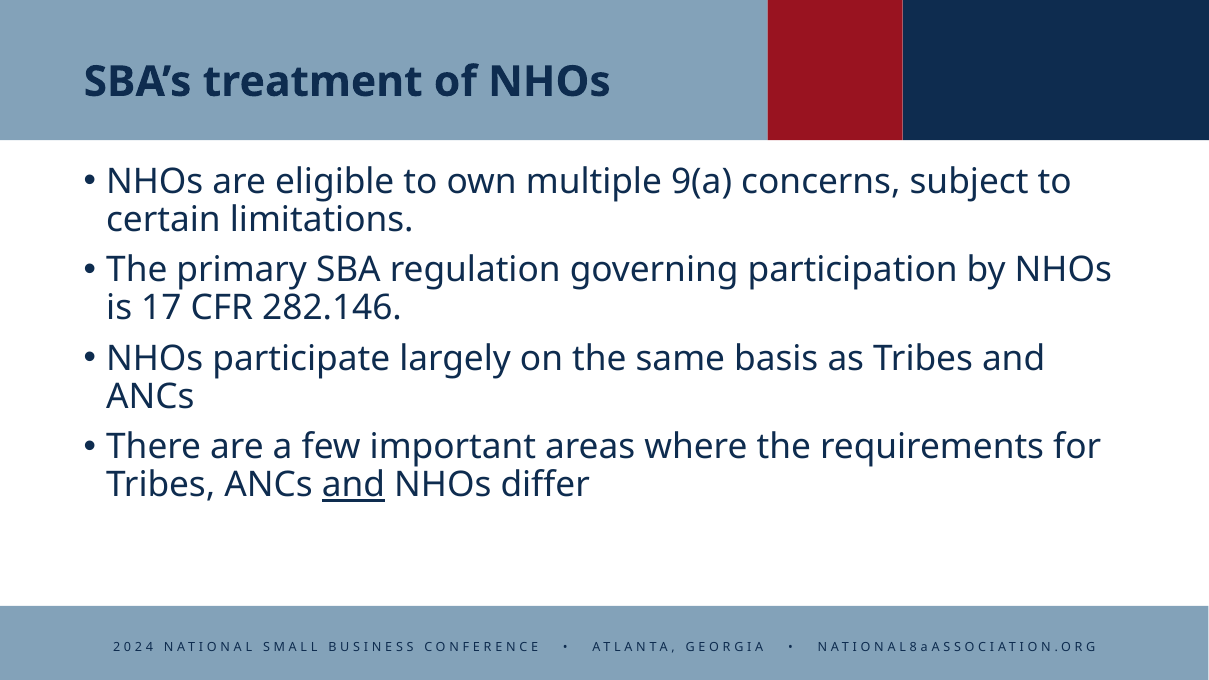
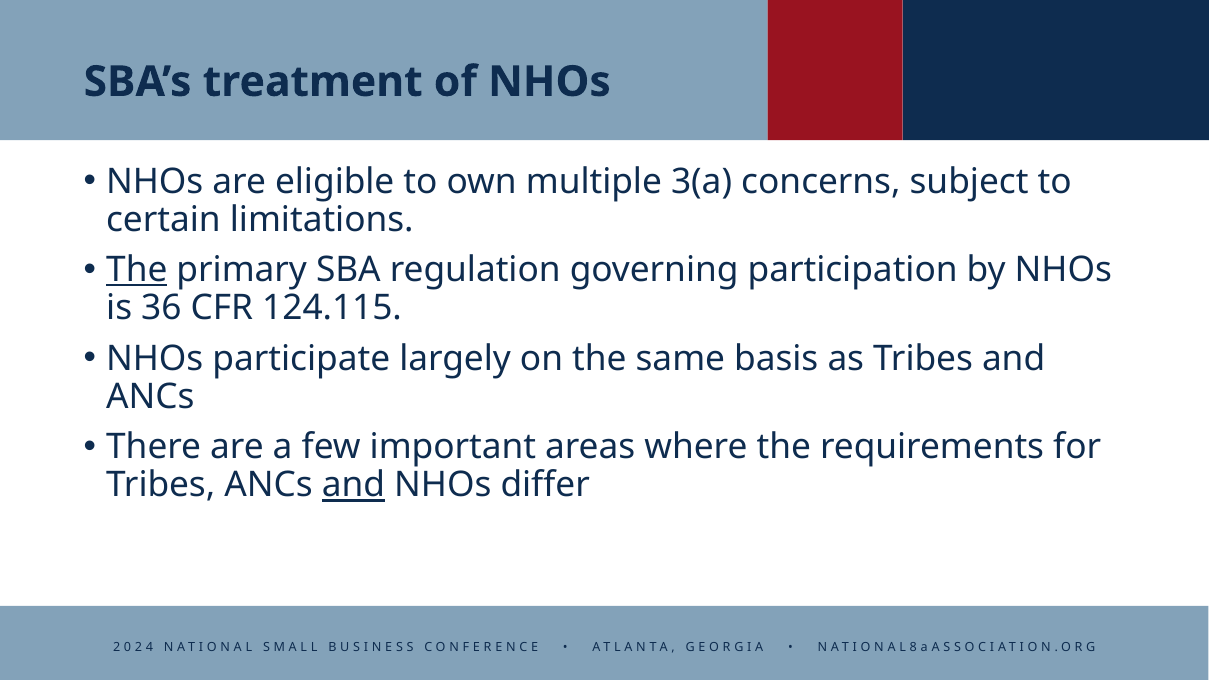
9(a: 9(a -> 3(a
The at (137, 270) underline: none -> present
17: 17 -> 36
282.146: 282.146 -> 124.115
